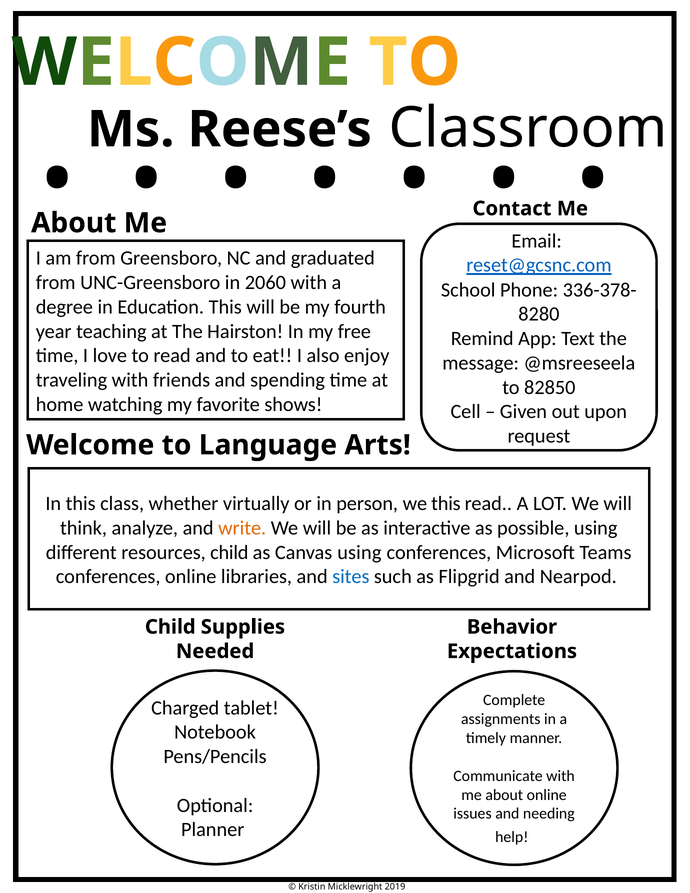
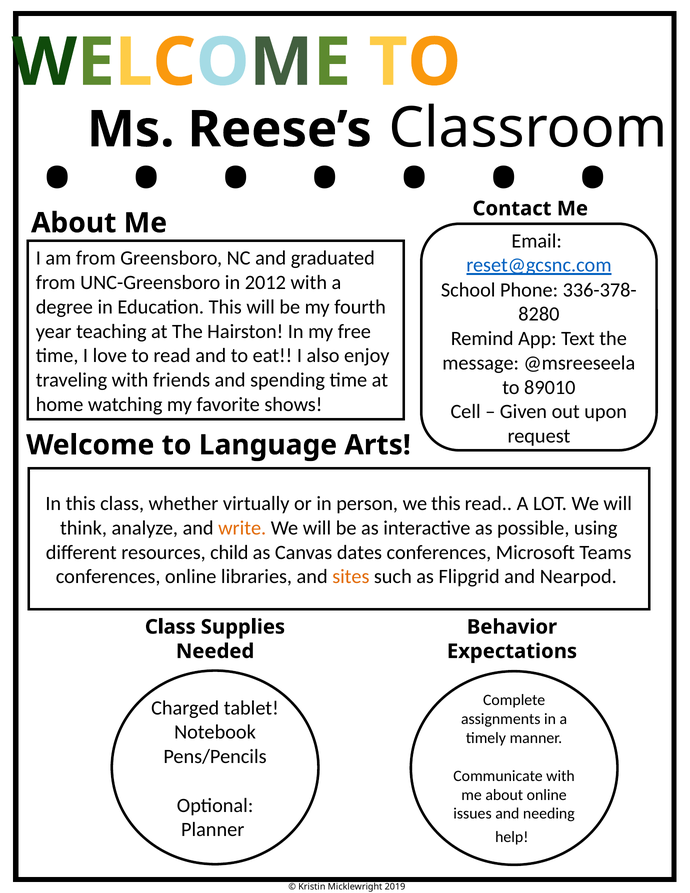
2060: 2060 -> 2012
82850: 82850 -> 89010
Canvas using: using -> dates
sites colour: blue -> orange
Child at (170, 627): Child -> Class
